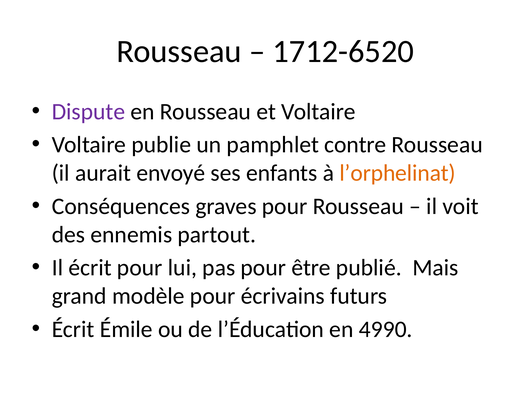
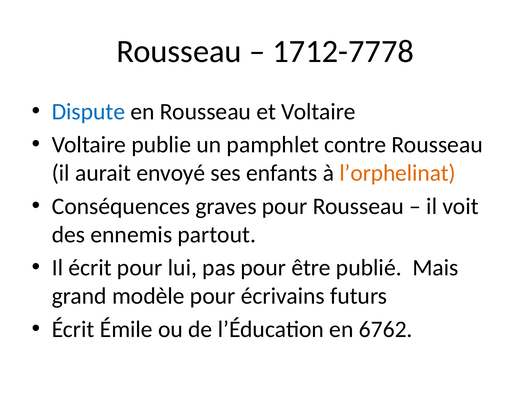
1712-6520: 1712-6520 -> 1712-7778
Dispute colour: purple -> blue
4990: 4990 -> 6762
